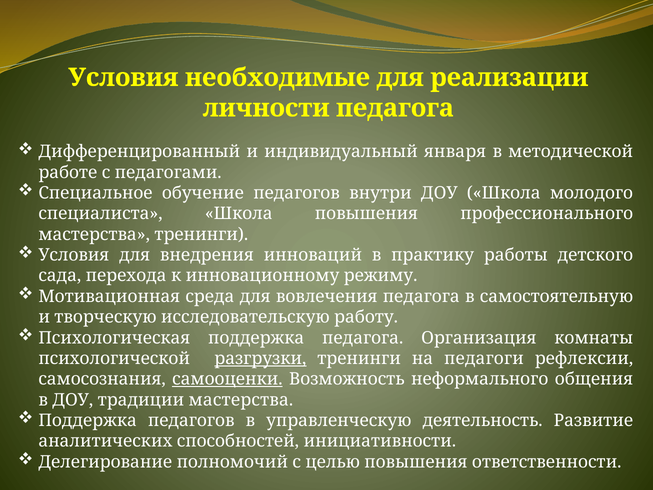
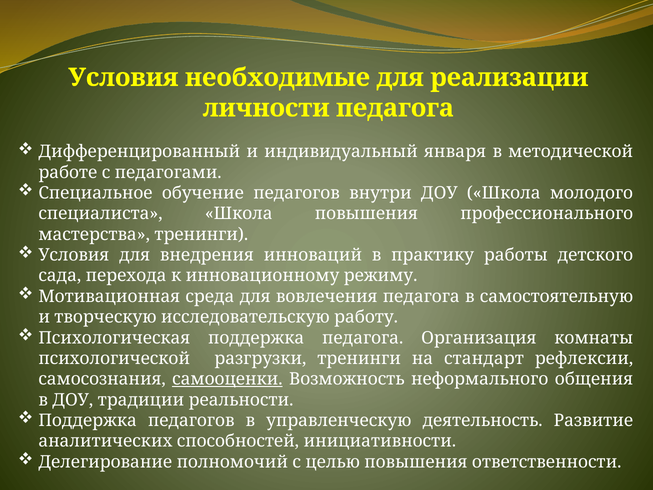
разгрузки underline: present -> none
педагоги: педагоги -> стандарт
традиции мастерства: мастерства -> реальности
